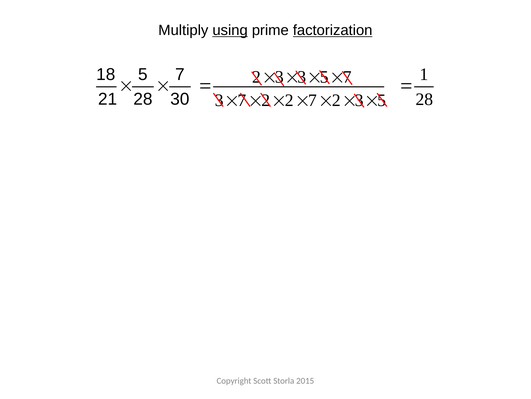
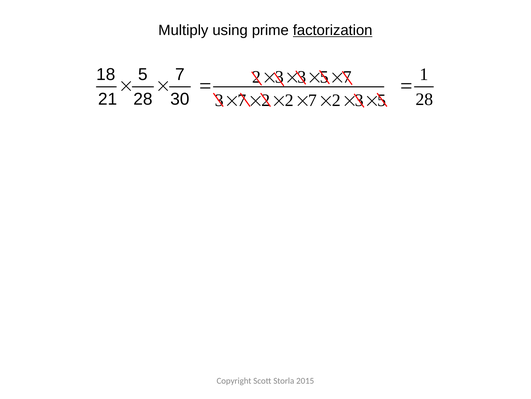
using underline: present -> none
